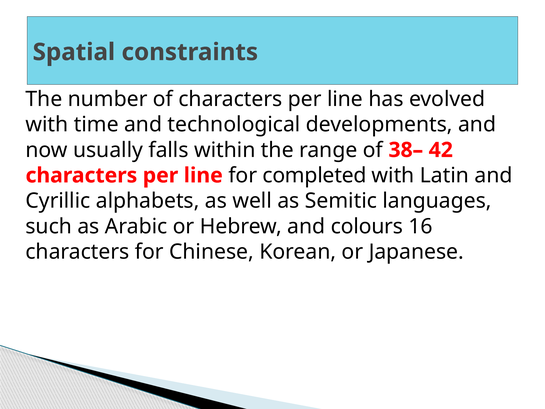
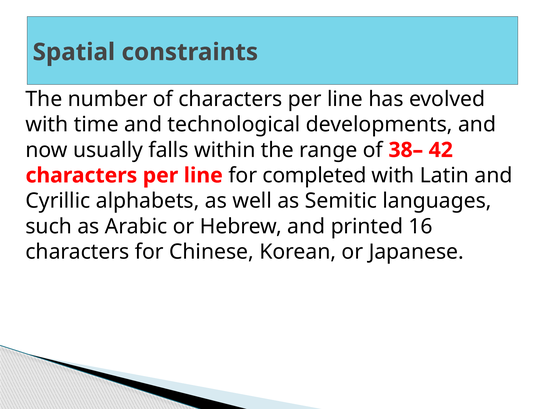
colours: colours -> printed
